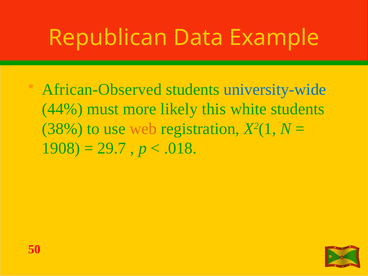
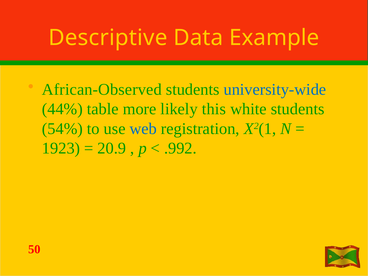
Republican: Republican -> Descriptive
must: must -> table
38%: 38% -> 54%
web colour: orange -> blue
1908: 1908 -> 1923
29.7: 29.7 -> 20.9
.018: .018 -> .992
